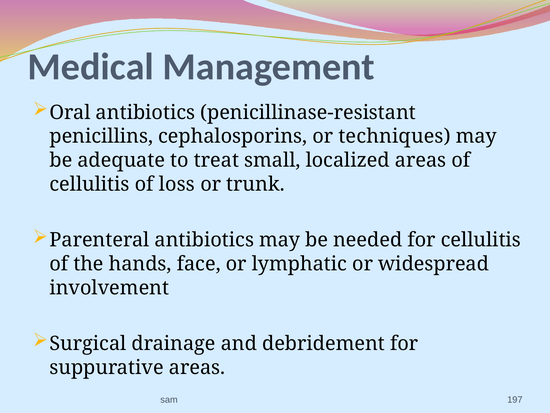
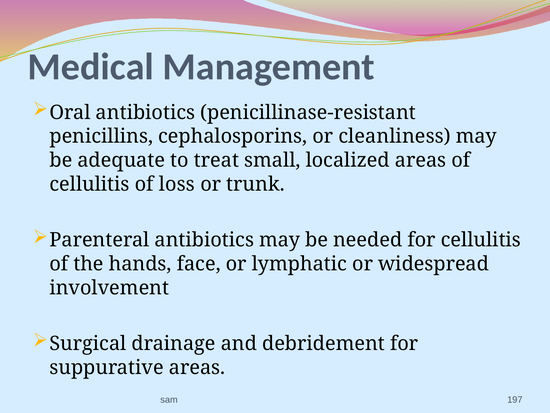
techniques: techniques -> cleanliness
